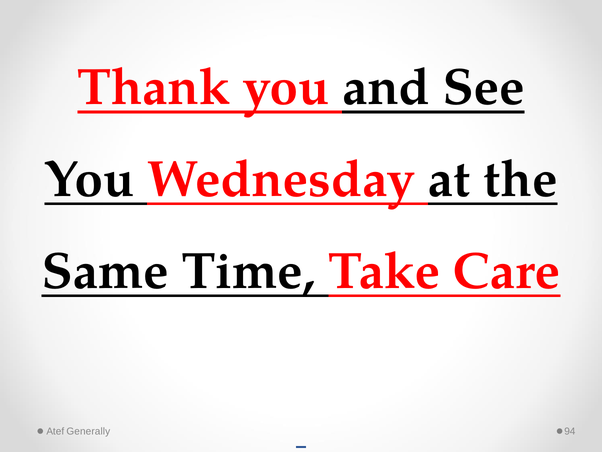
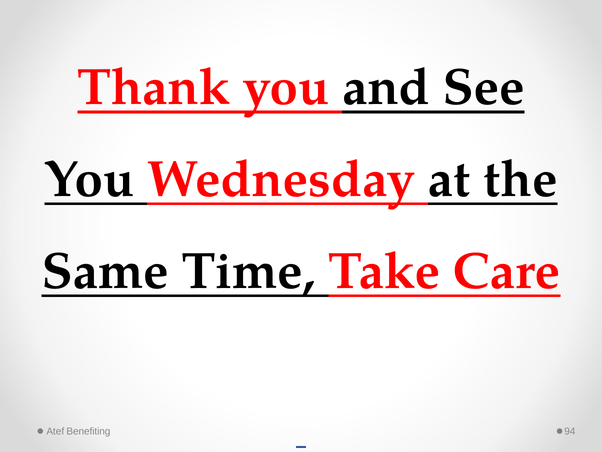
Generally: Generally -> Benefiting
